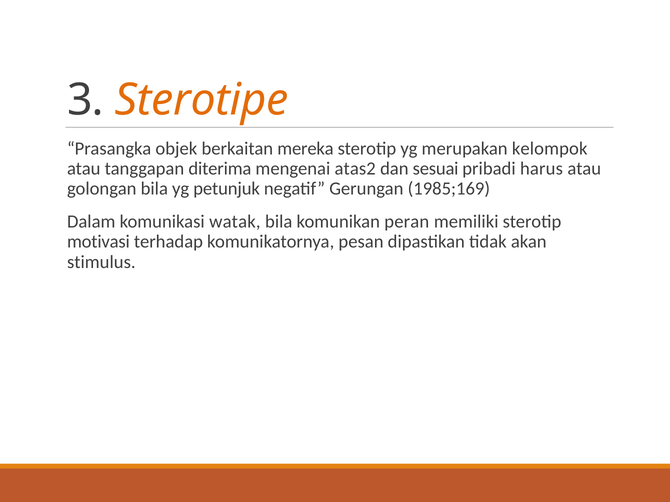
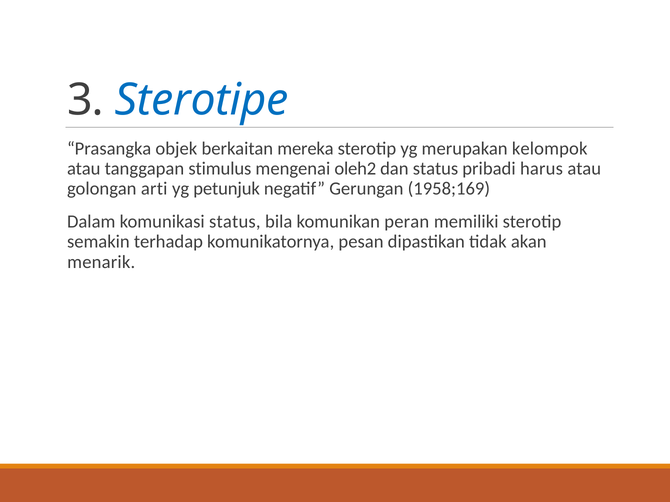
Sterotipe colour: orange -> blue
diterima: diterima -> stimulus
atas2: atas2 -> oleh2
dan sesuai: sesuai -> status
golongan bila: bila -> arti
1985;169: 1985;169 -> 1958;169
komunikasi watak: watak -> status
motivasi: motivasi -> semakin
stimulus: stimulus -> menarik
